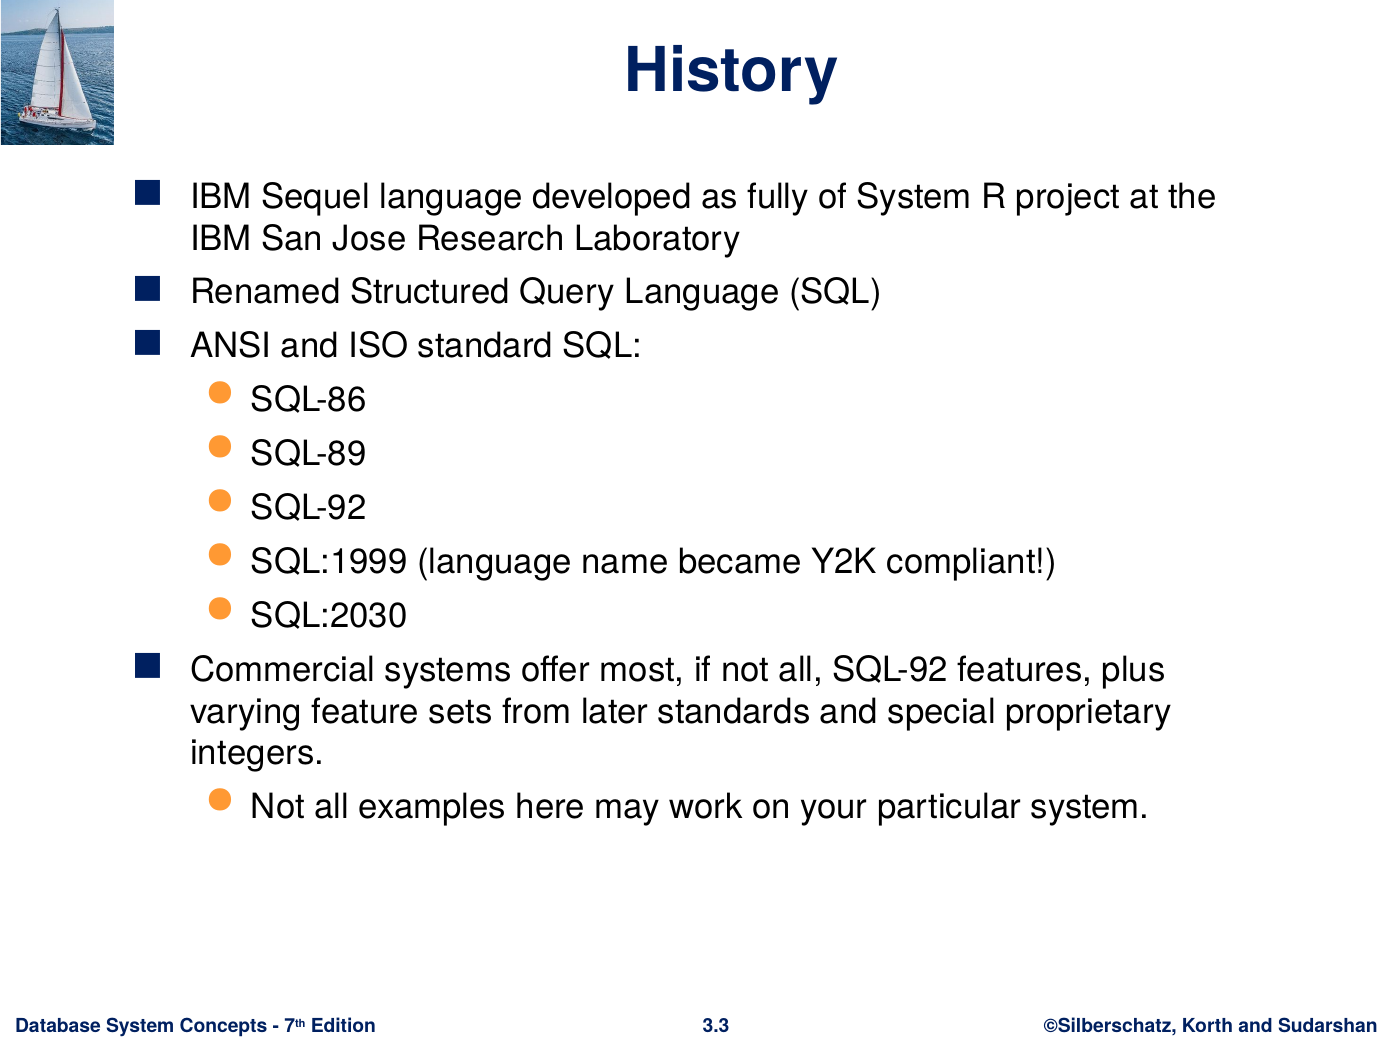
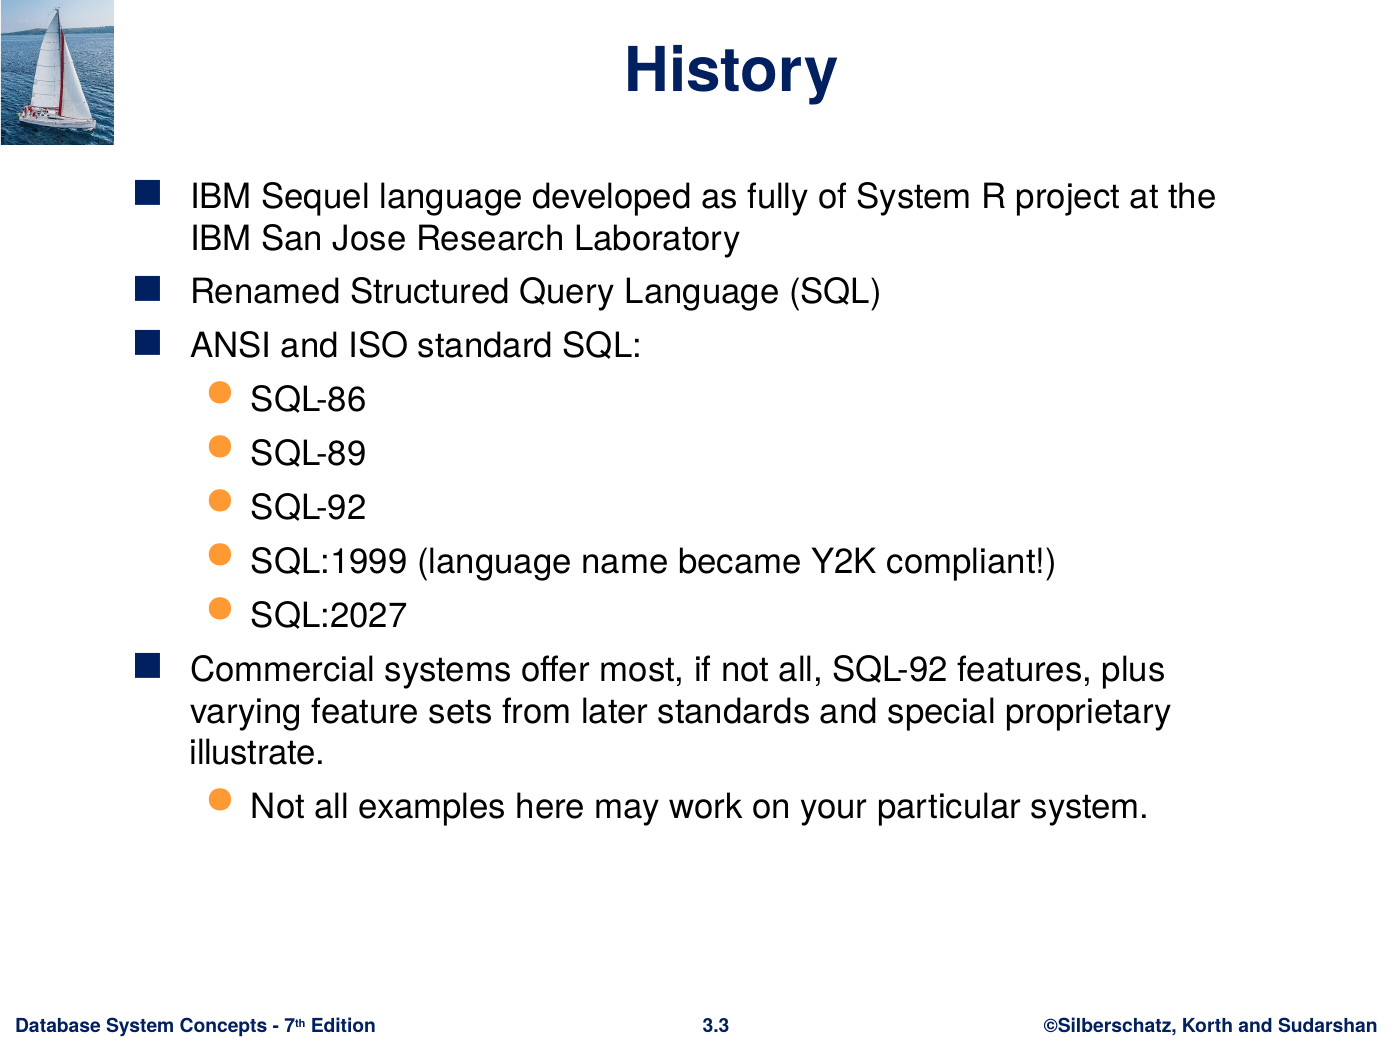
SQL:2030: SQL:2030 -> SQL:2027
integers: integers -> illustrate
